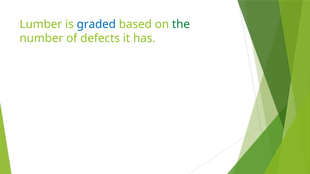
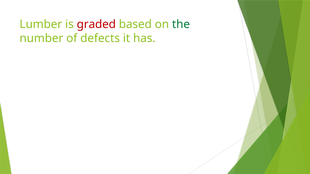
graded colour: blue -> red
